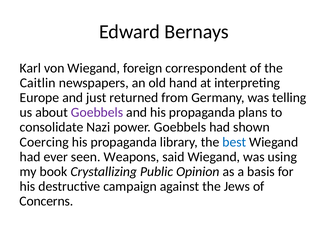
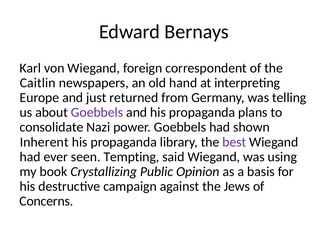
Coercing: Coercing -> Inherent
best colour: blue -> purple
Weapons: Weapons -> Tempting
